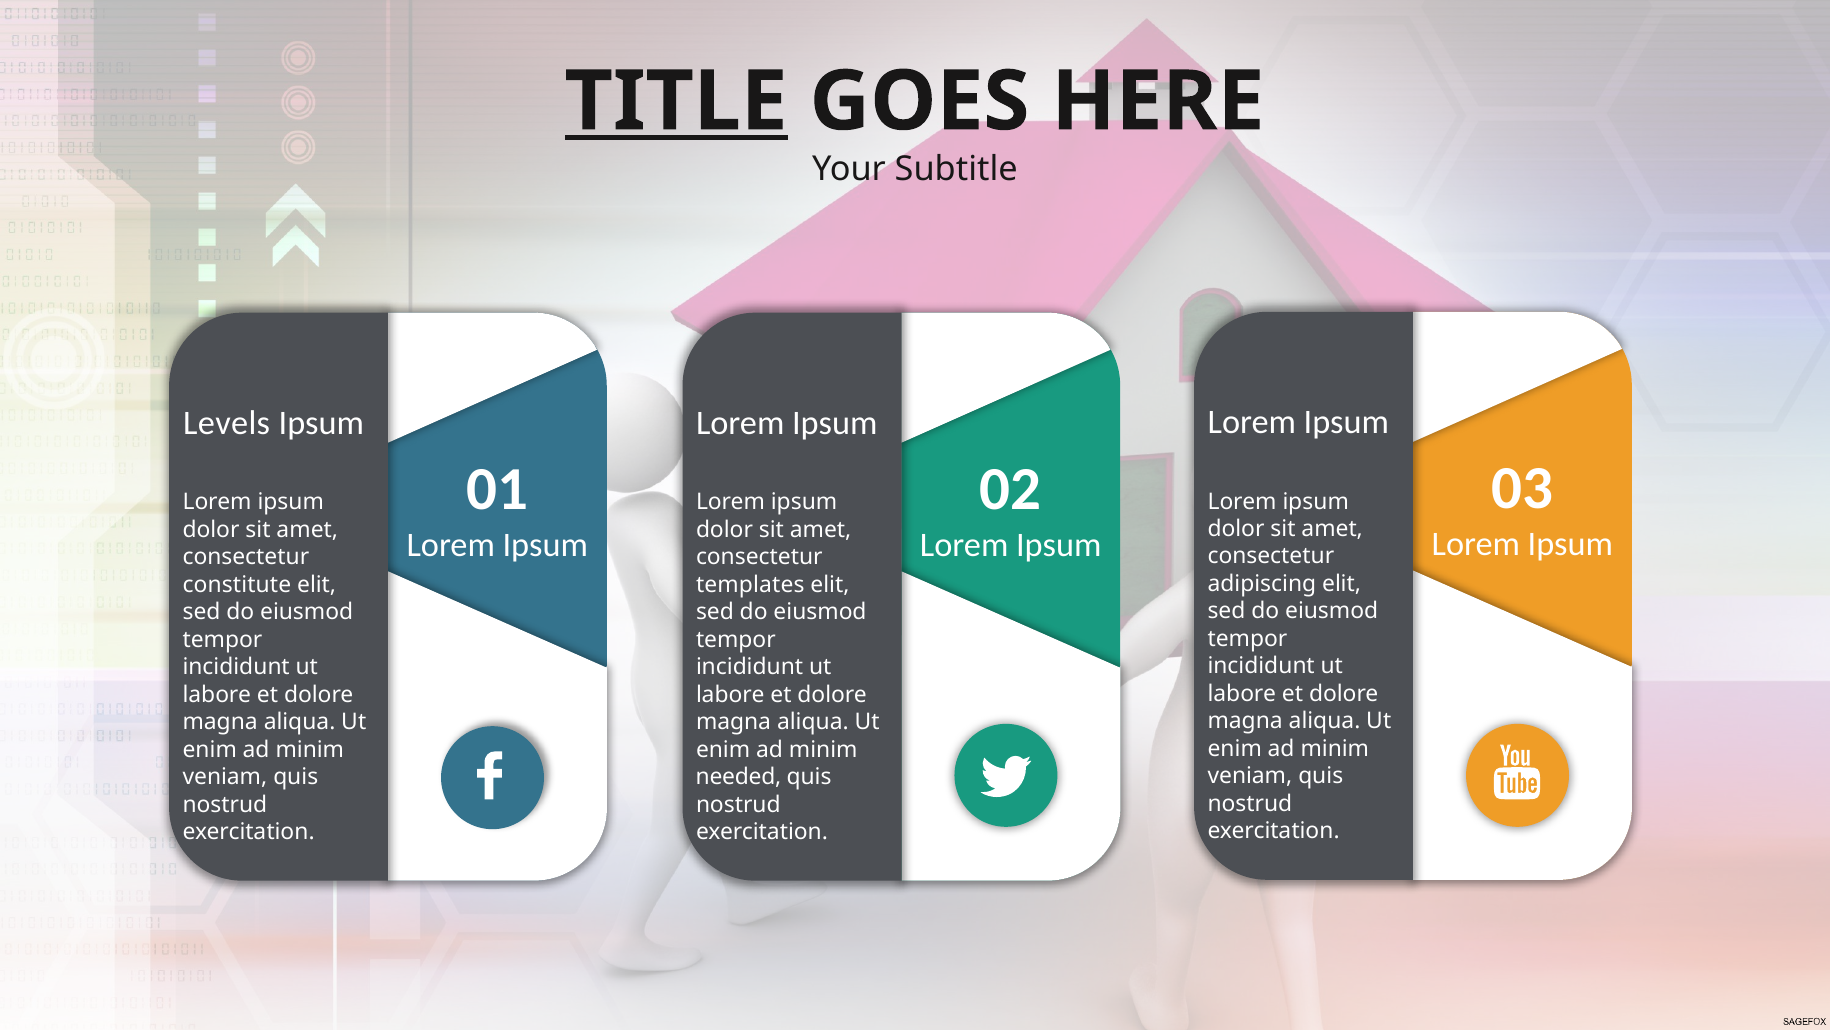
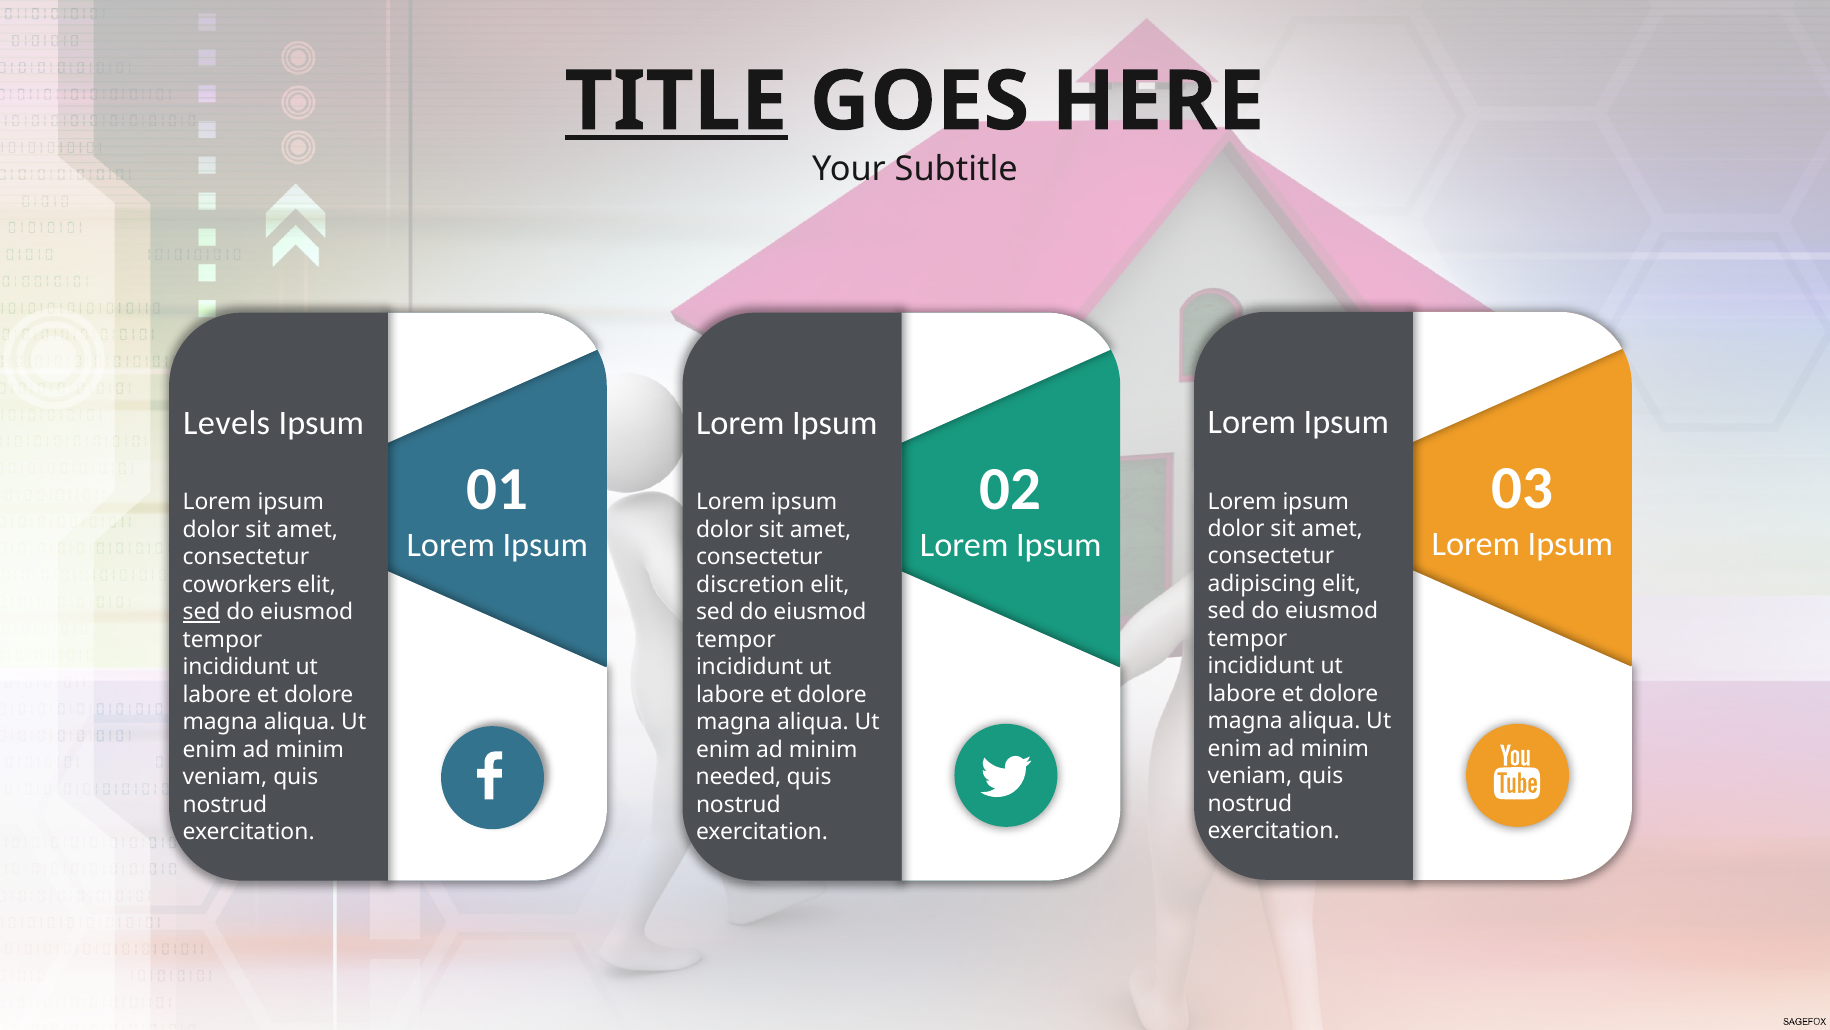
constitute: constitute -> coworkers
templates: templates -> discretion
sed at (202, 612) underline: none -> present
